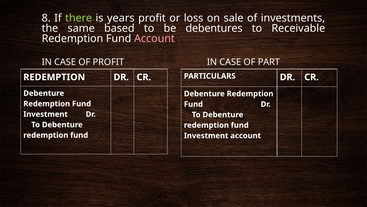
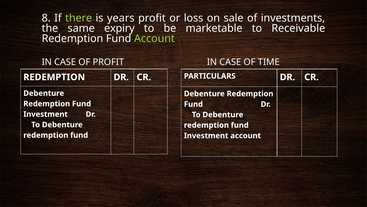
based: based -> expiry
debentures: debentures -> marketable
Account at (154, 39) colour: pink -> light green
PART: PART -> TIME
